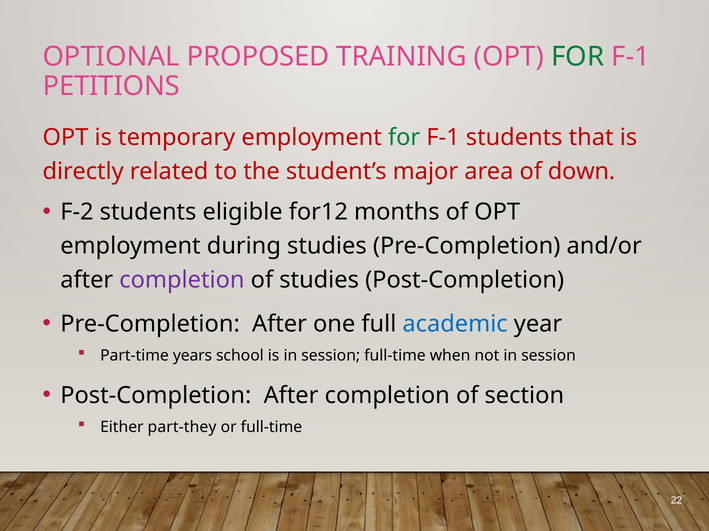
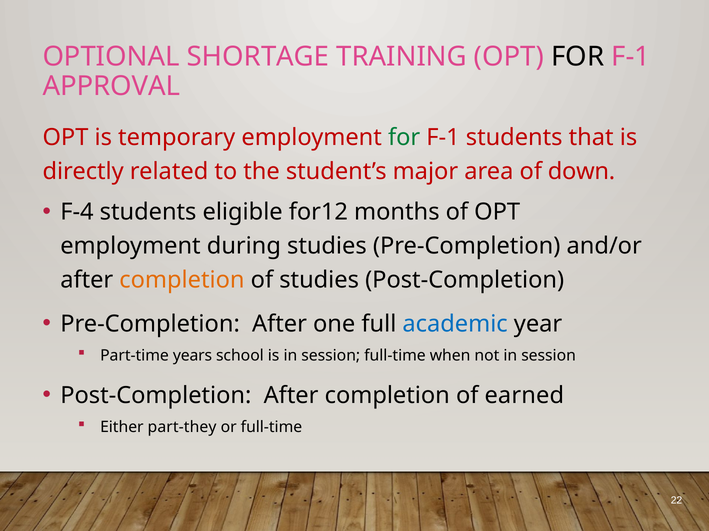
PROPOSED: PROPOSED -> SHORTAGE
FOR at (578, 56) colour: green -> black
PETITIONS: PETITIONS -> APPROVAL
F-2: F-2 -> F-4
completion at (182, 281) colour: purple -> orange
section: section -> earned
